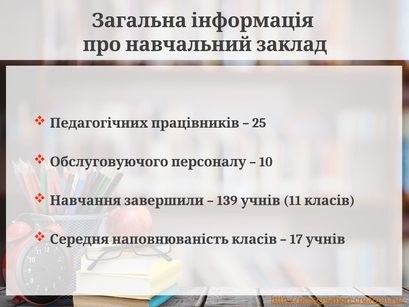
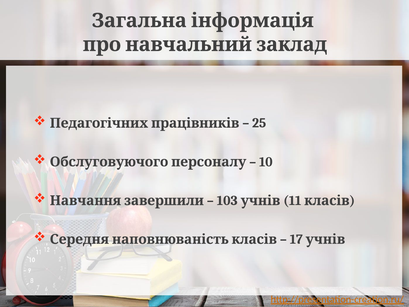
139: 139 -> 103
